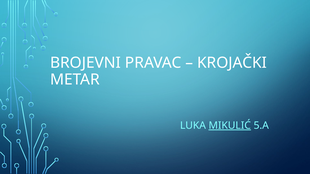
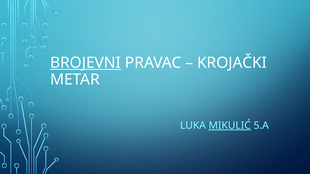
BROJEVNI underline: none -> present
